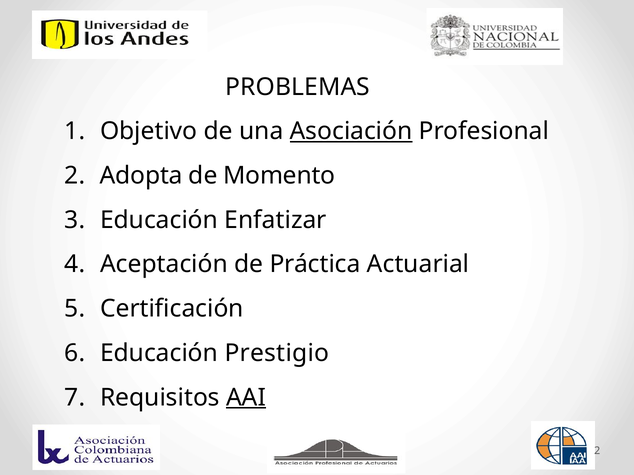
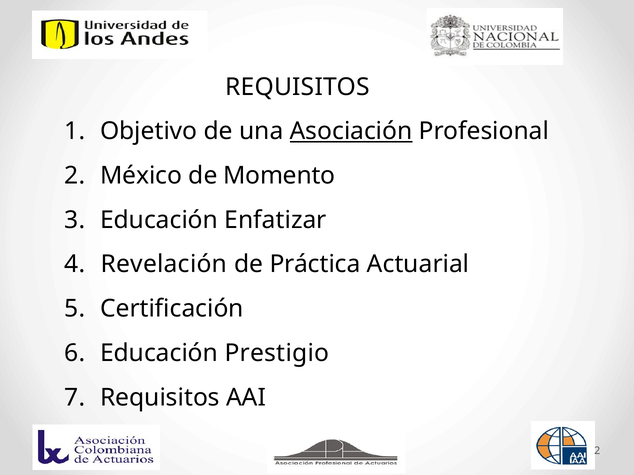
PROBLEMAS at (298, 87): PROBLEMAS -> REQUISITOS
Adopta: Adopta -> México
Aceptación: Aceptación -> Revelación
AAI underline: present -> none
